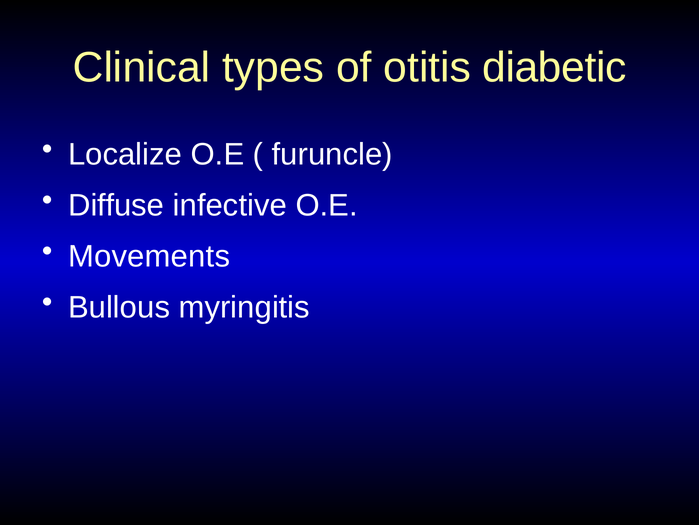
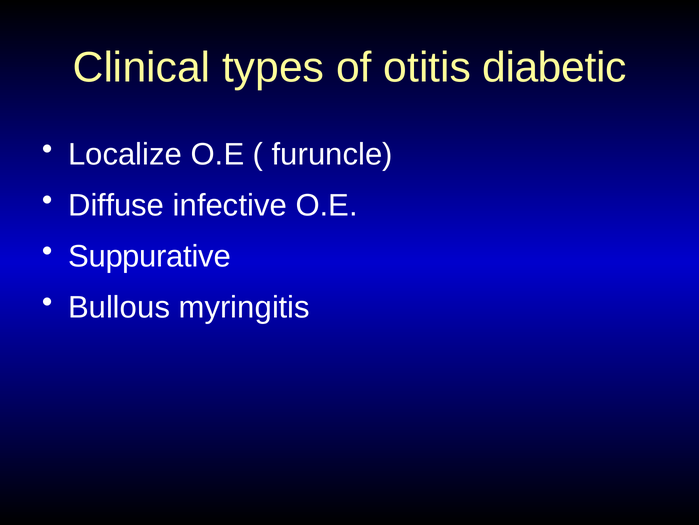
Movements: Movements -> Suppurative
